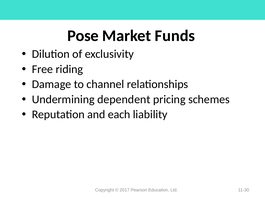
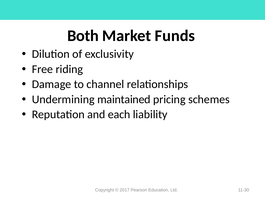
Pose: Pose -> Both
dependent: dependent -> maintained
